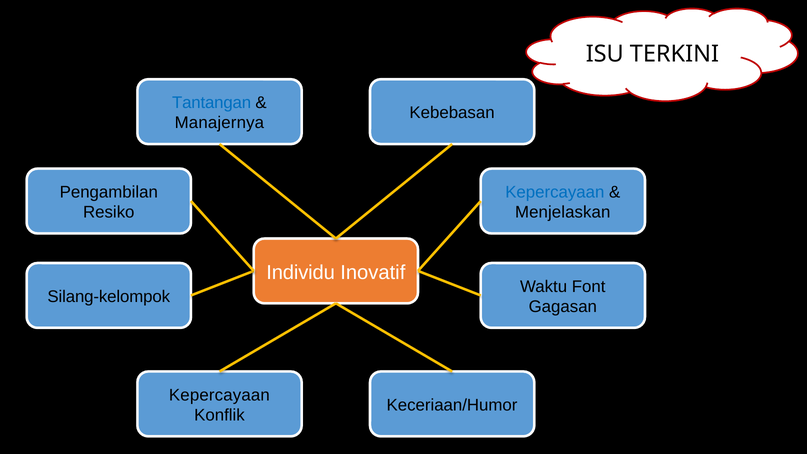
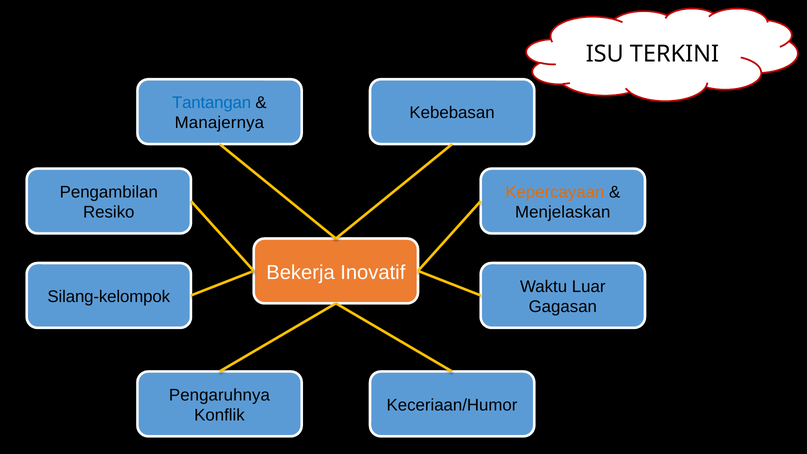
Kepercayaan at (555, 192) colour: blue -> orange
Individu: Individu -> Bekerja
Font: Font -> Luar
Kepercayaan at (219, 395): Kepercayaan -> Pengaruhnya
